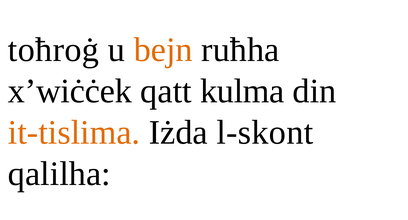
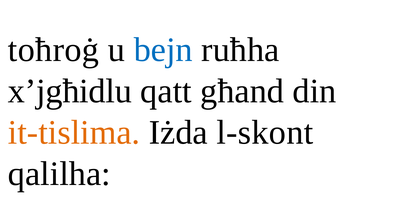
bejn colour: orange -> blue
x’wiċċek: x’wiċċek -> x’jgħidlu
kulma: kulma -> għand
